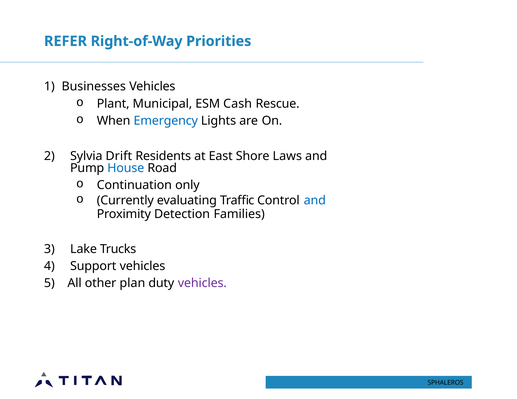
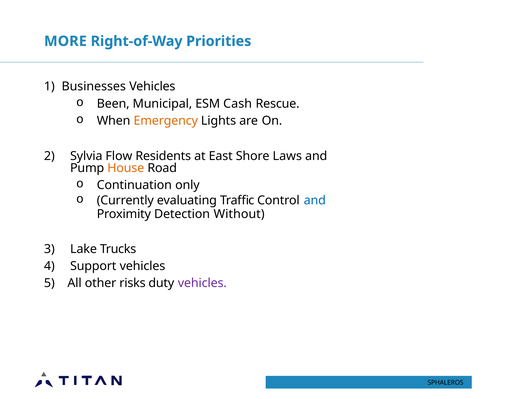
REFER: REFER -> MORE
Plant: Plant -> Been
Emergency colour: blue -> orange
Drift: Drift -> Flow
House colour: blue -> orange
Families: Families -> Without
plan: plan -> risks
